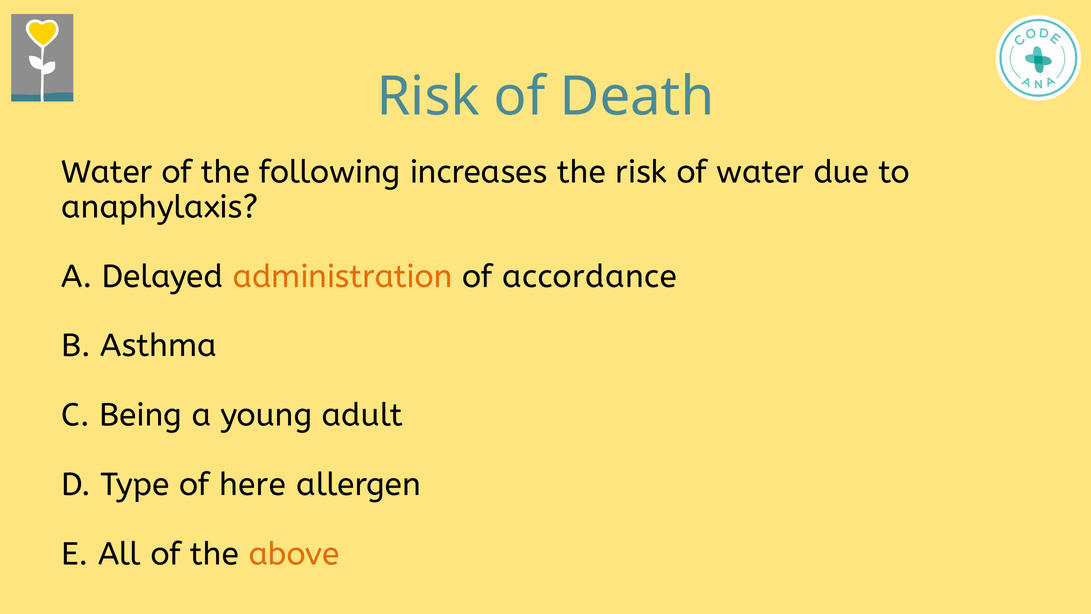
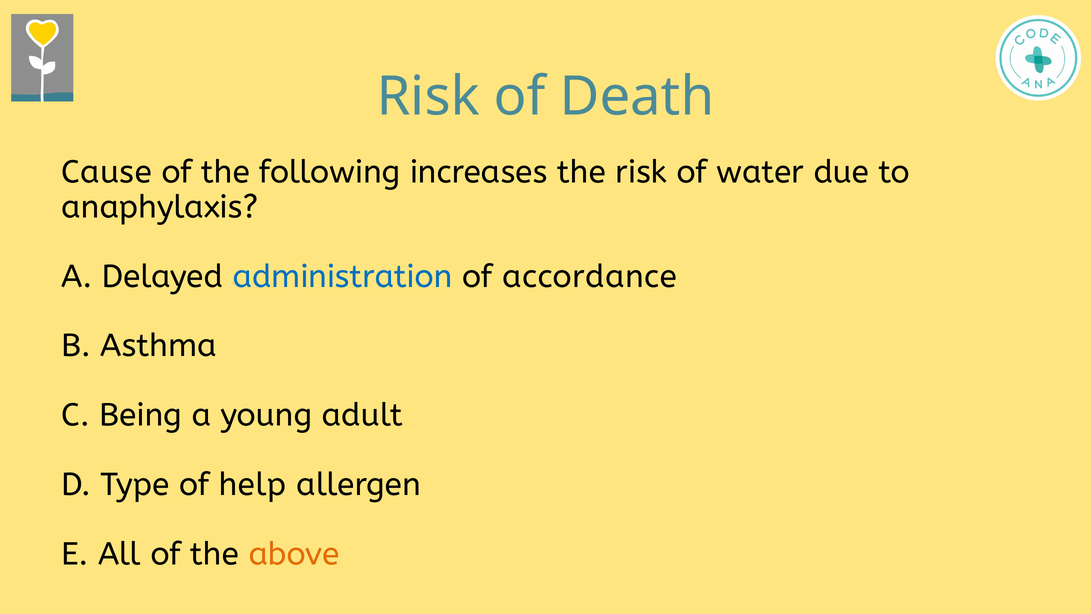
Water at (107, 172): Water -> Cause
administration colour: orange -> blue
here: here -> help
